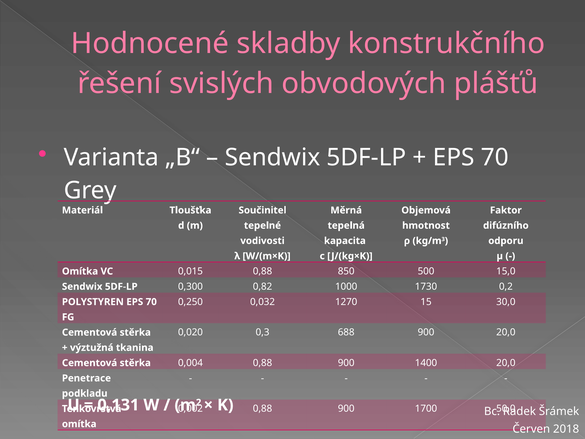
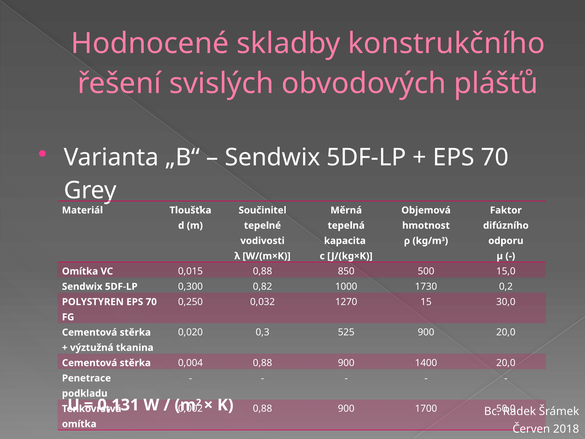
688: 688 -> 525
